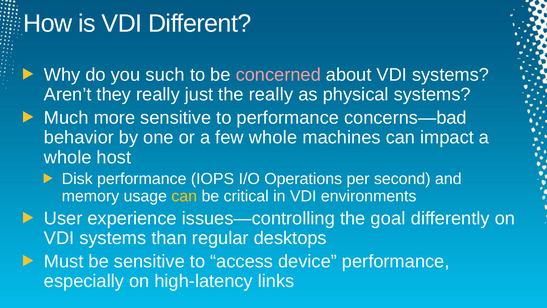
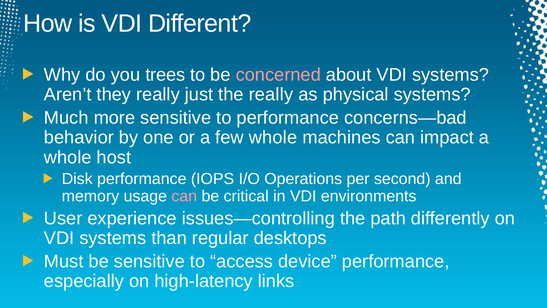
such: such -> trees
can at (184, 196) colour: yellow -> pink
goal: goal -> path
